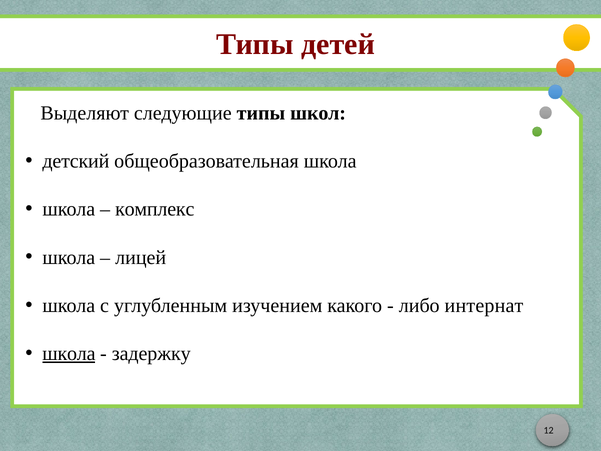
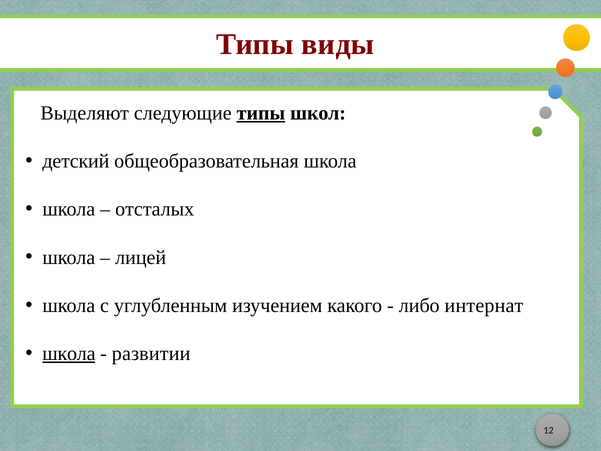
детей: детей -> виды
типы at (261, 113) underline: none -> present
комплекс: комплекс -> отсталых
задержку: задержку -> развитии
